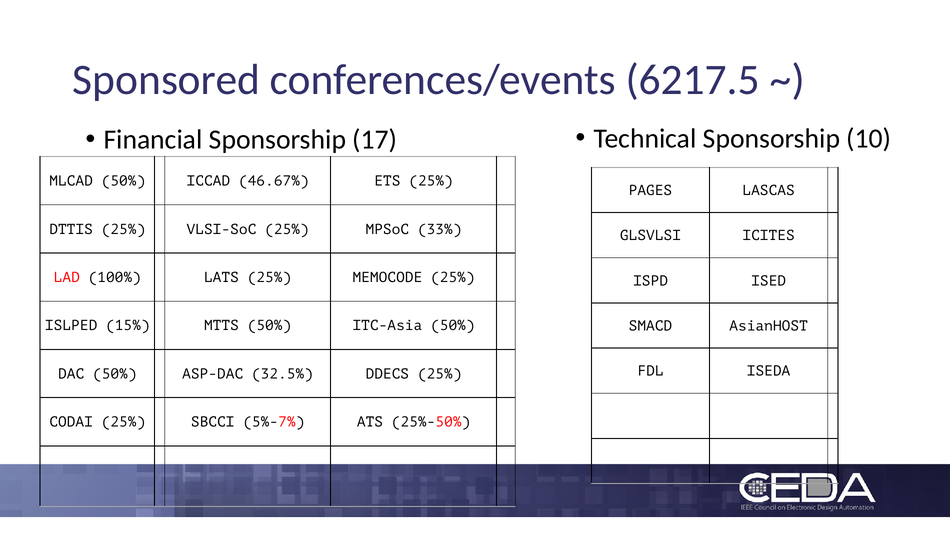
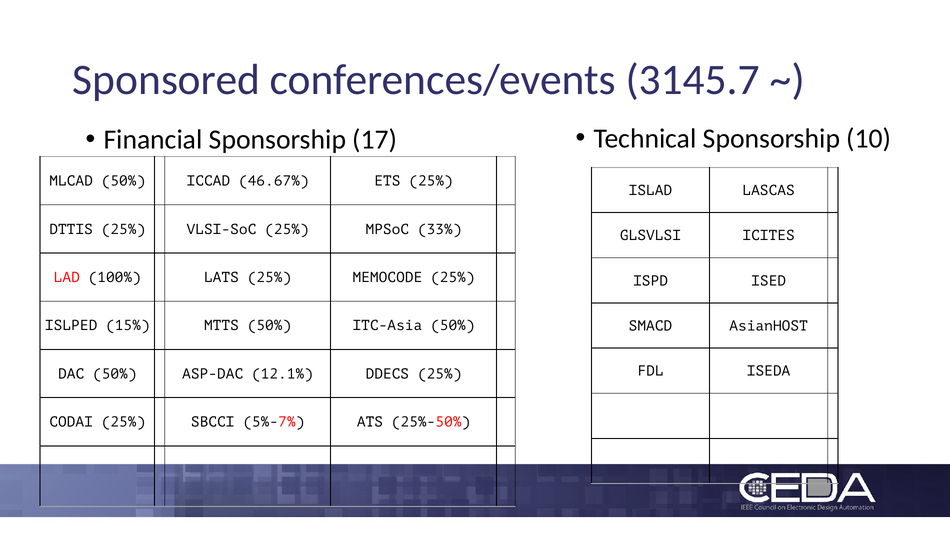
6217.5: 6217.5 -> 3145.7
PAGES: PAGES -> ISLAD
32.5%: 32.5% -> 12.1%
